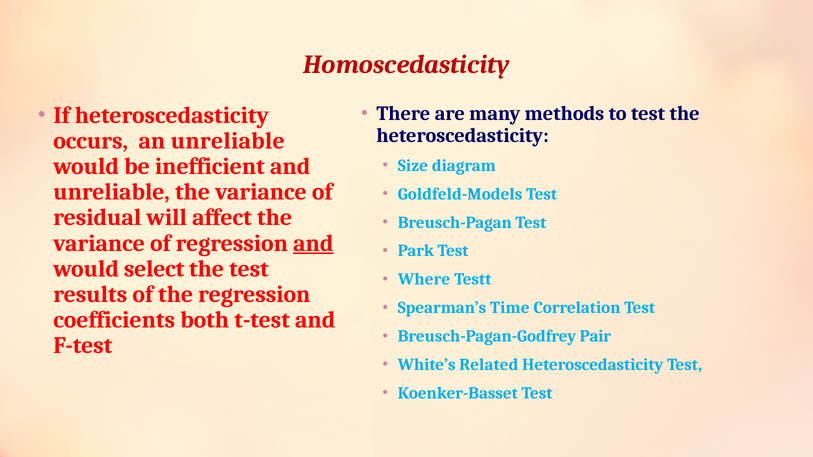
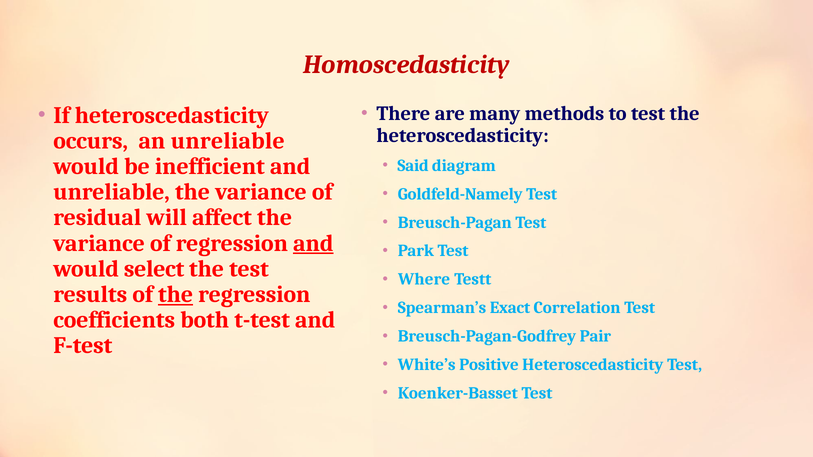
Size: Size -> Said
Goldfeld-Models: Goldfeld-Models -> Goldfeld-Namely
the at (176, 295) underline: none -> present
Time: Time -> Exact
Related: Related -> Positive
